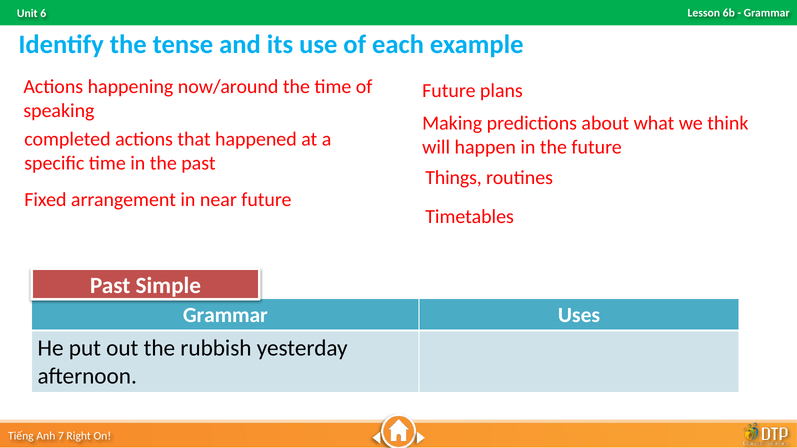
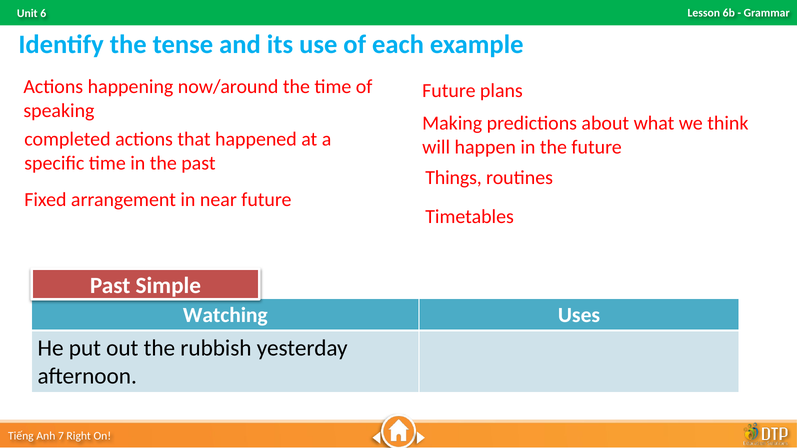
Grammar at (225, 315): Grammar -> Watching
